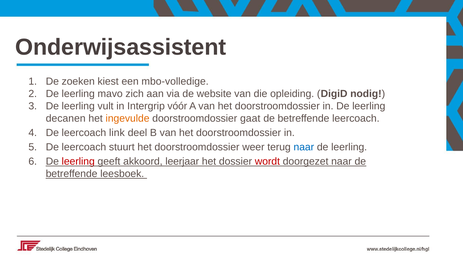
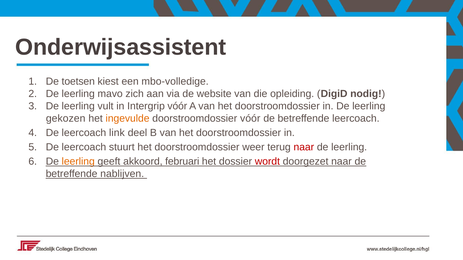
zoeken: zoeken -> toetsen
decanen: decanen -> gekozen
doorstroomdossier gaat: gaat -> vóór
naar at (304, 147) colour: blue -> red
leerling at (78, 162) colour: red -> orange
leerjaar: leerjaar -> februari
leesboek: leesboek -> nablijven
